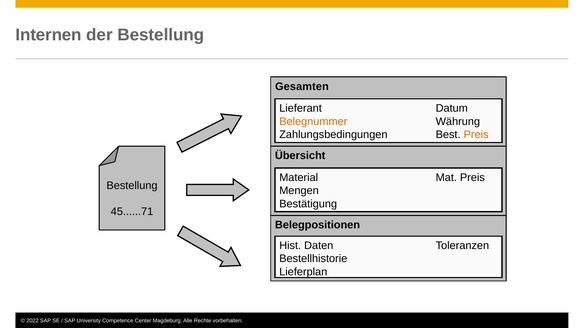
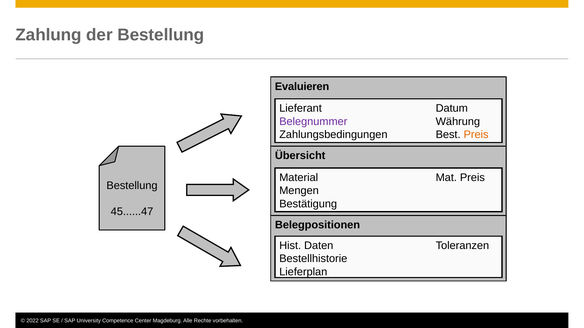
Internen: Internen -> Zahlung
Gesamten: Gesamten -> Evaluieren
Belegnummer colour: orange -> purple
45......71: 45......71 -> 45......47
